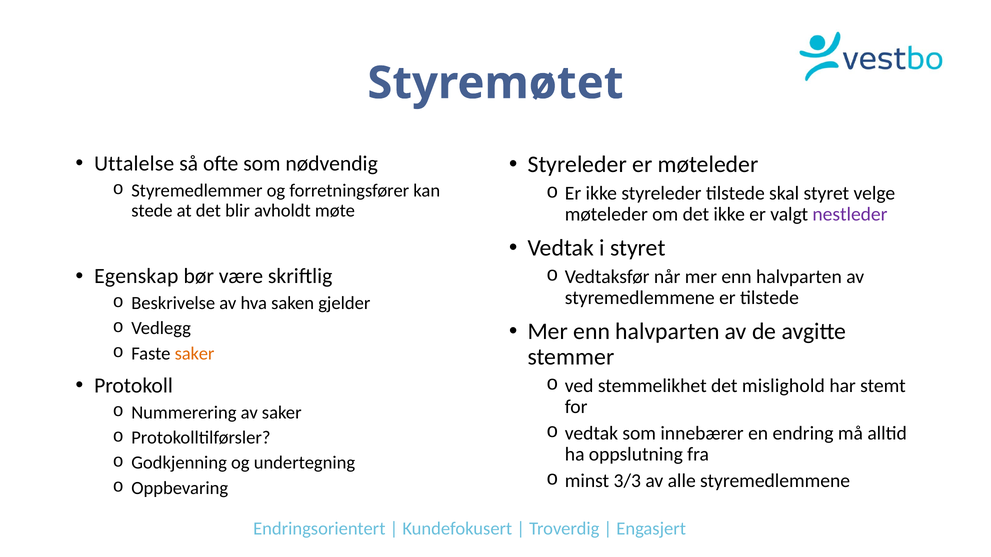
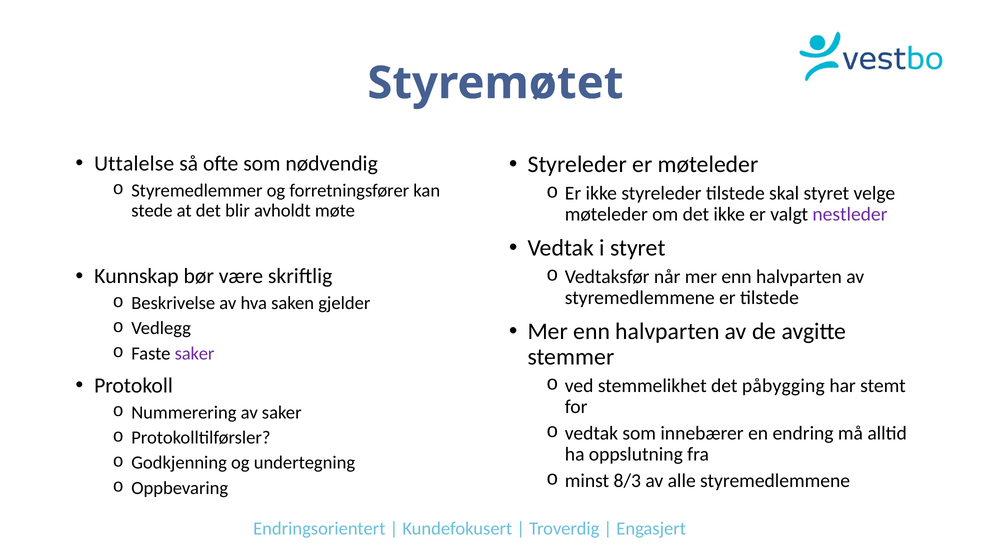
Egenskap: Egenskap -> Kunnskap
saker at (195, 354) colour: orange -> purple
mislighold: mislighold -> påbygging
3/3: 3/3 -> 8/3
